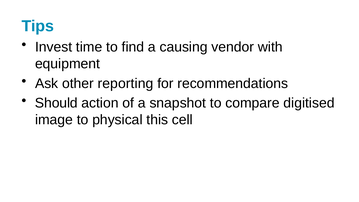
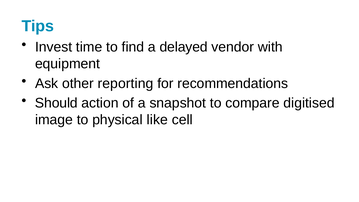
causing: causing -> delayed
this: this -> like
